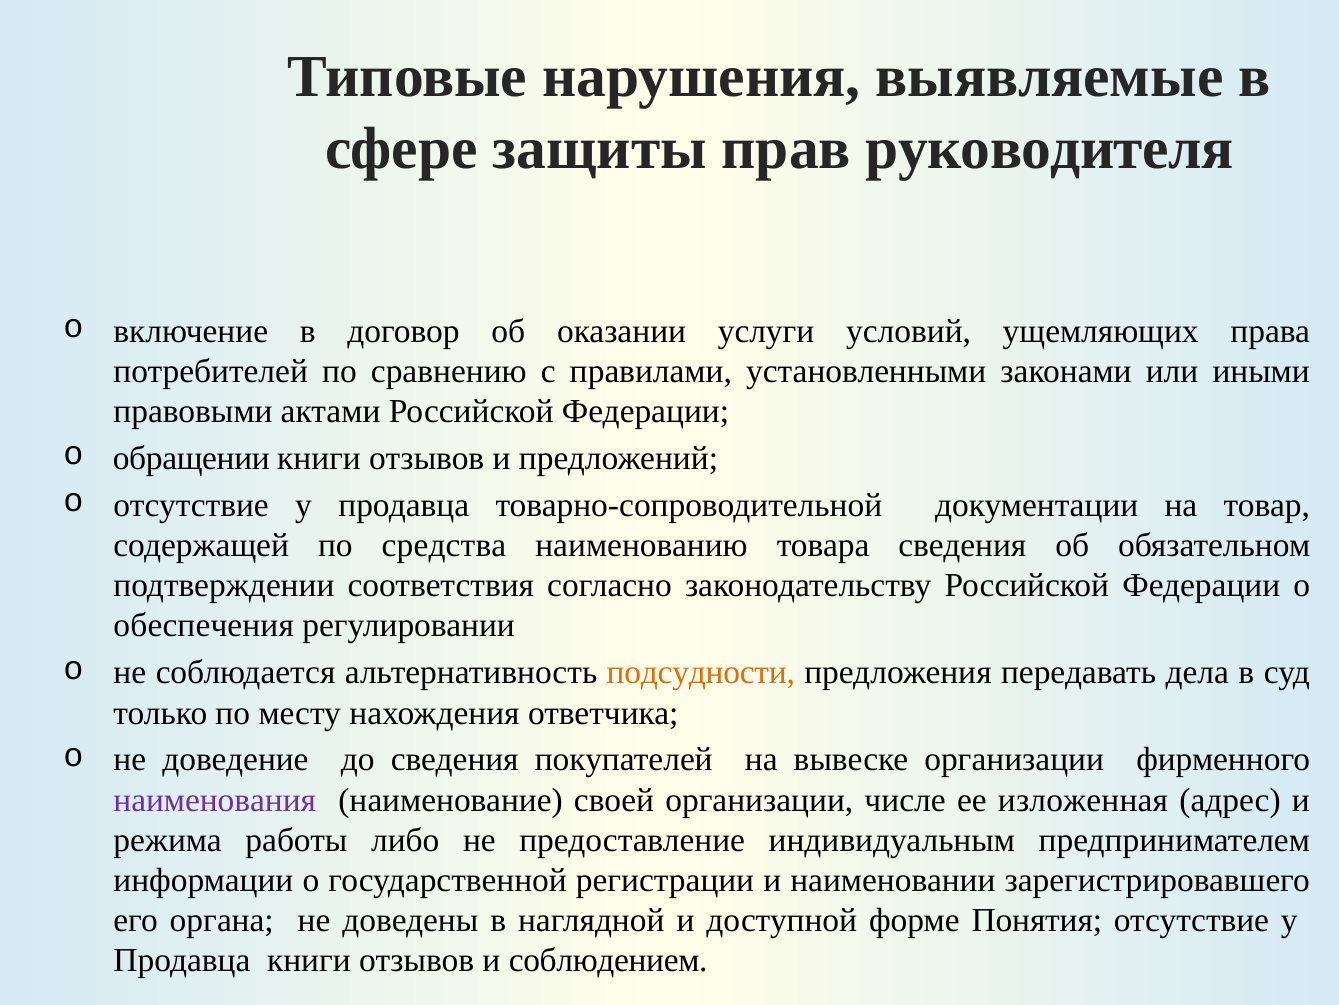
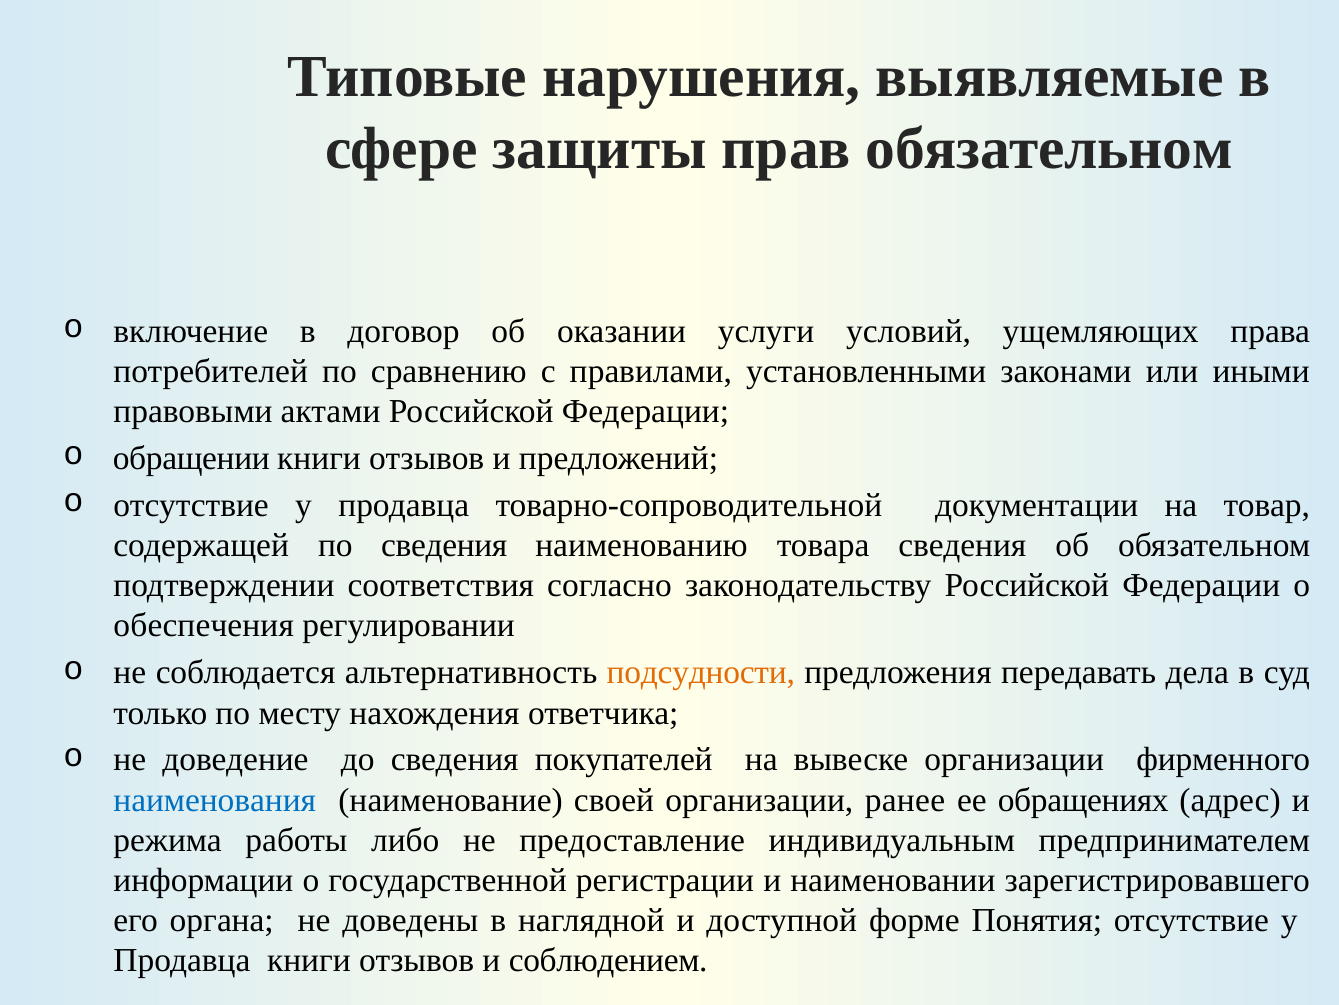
прав руководителя: руководителя -> обязательном
по средства: средства -> сведения
наименования colour: purple -> blue
числе: числе -> ранее
изложенная: изложенная -> обращениях
